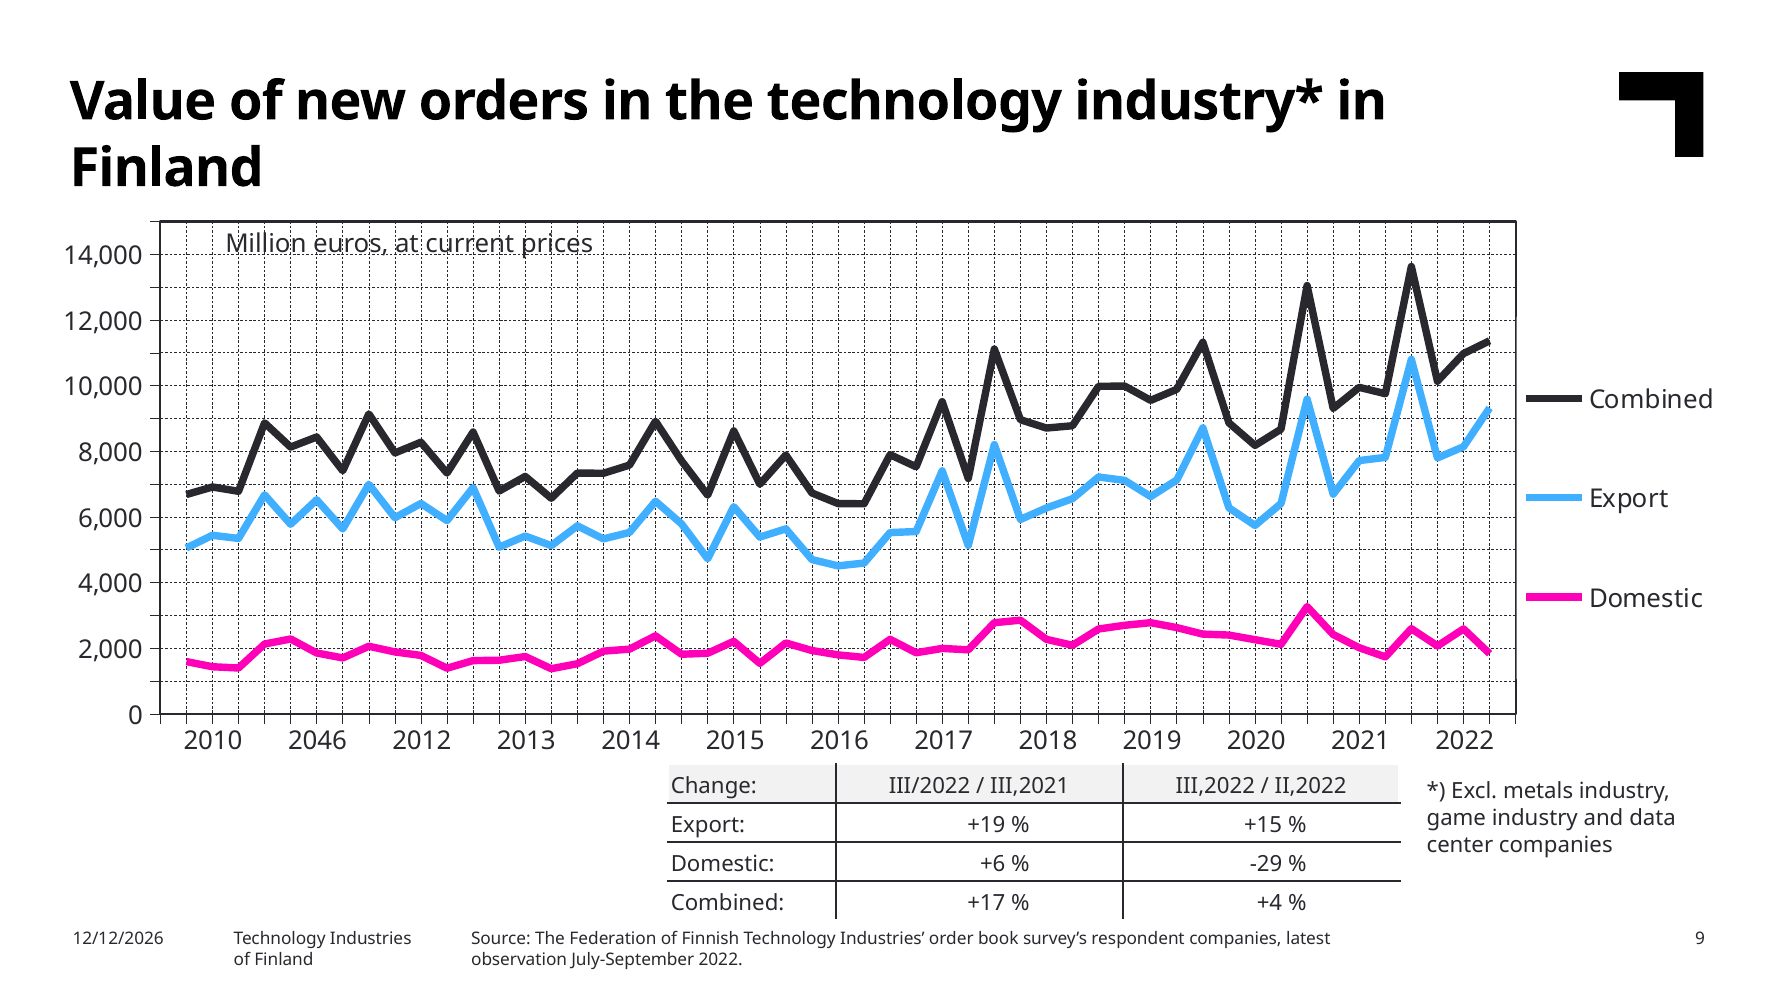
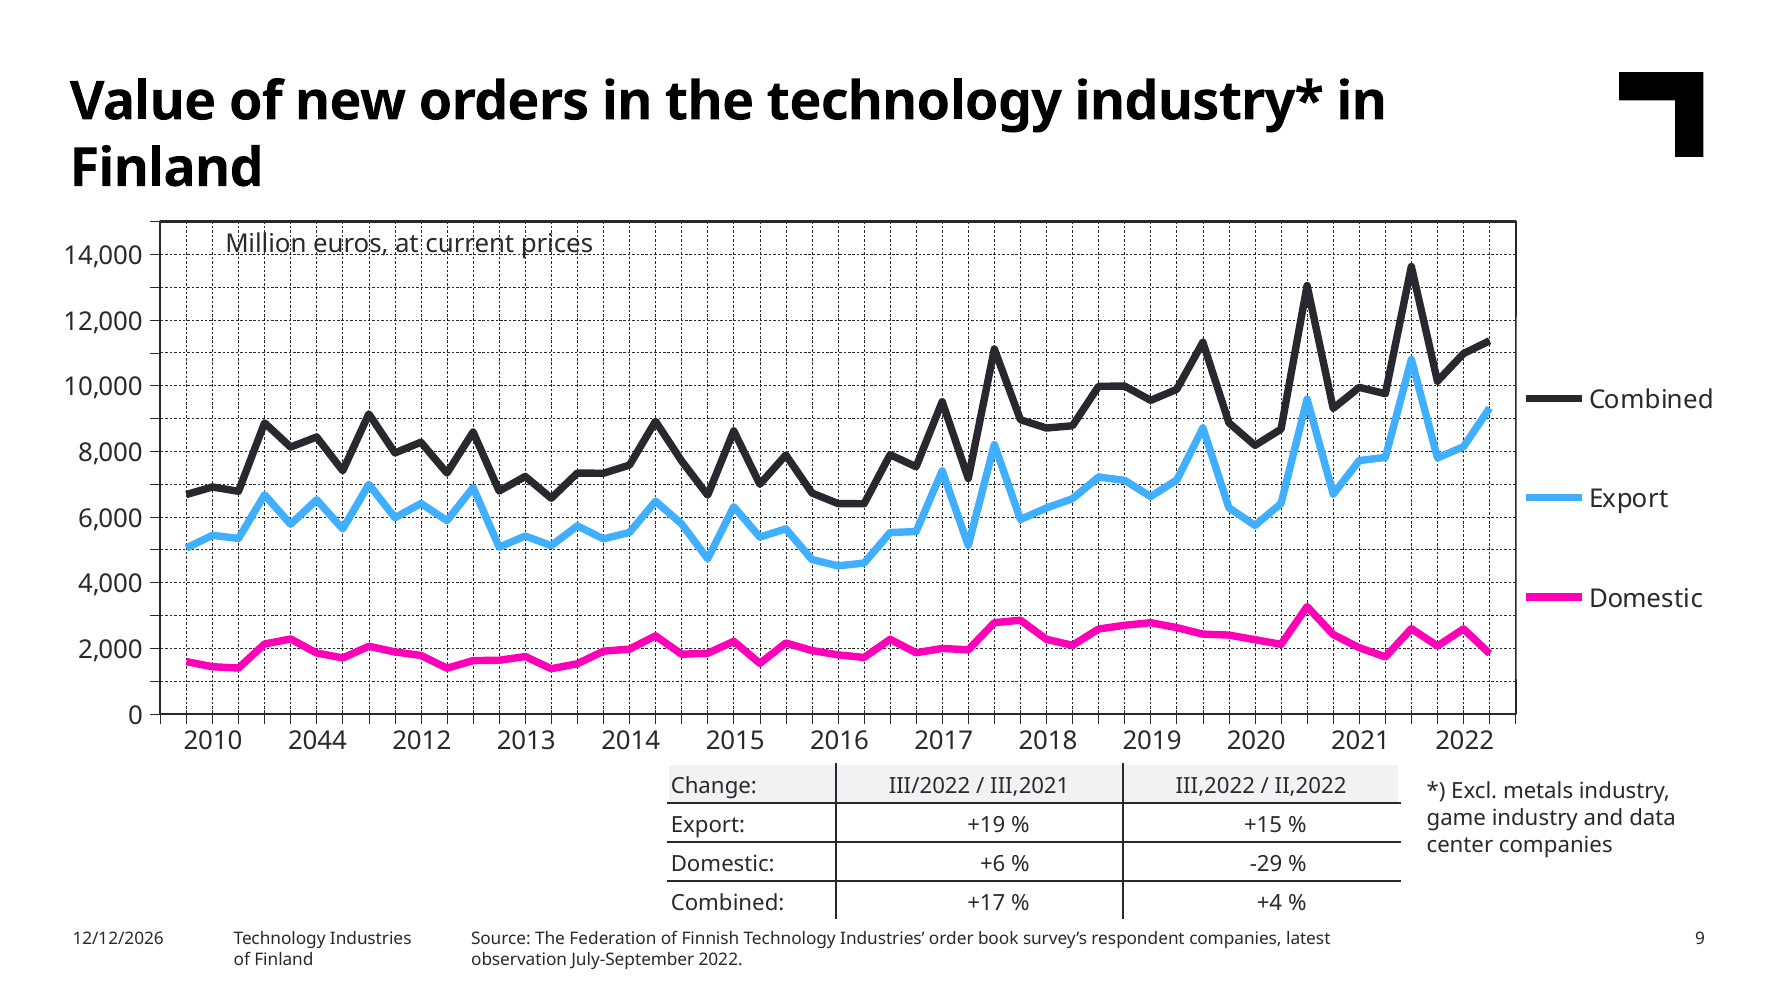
2046: 2046 -> 2044
